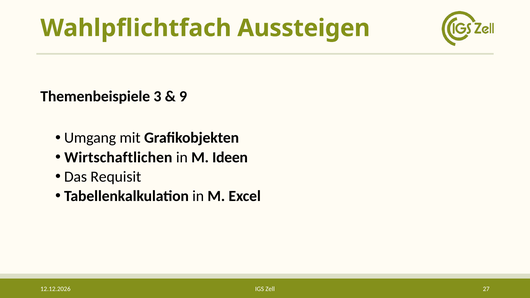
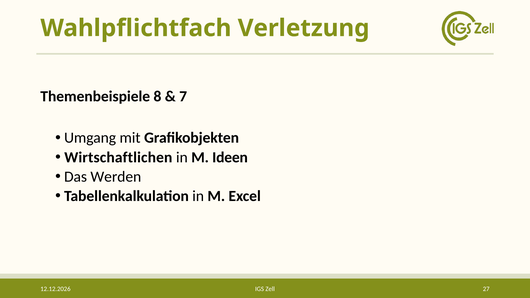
Aussteigen: Aussteigen -> Verletzung
3: 3 -> 8
9: 9 -> 7
Requisit: Requisit -> Werden
